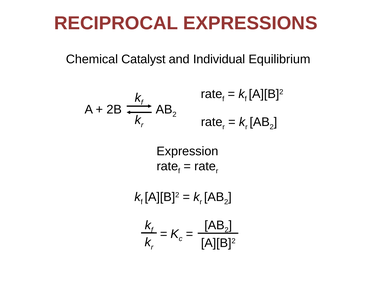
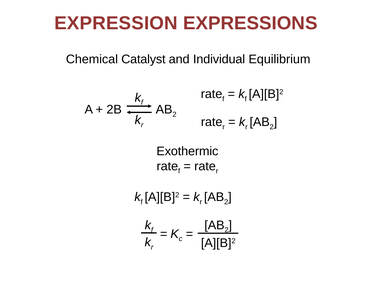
RECIPROCAL: RECIPROCAL -> EXPRESSION
Expression: Expression -> Exothermic
